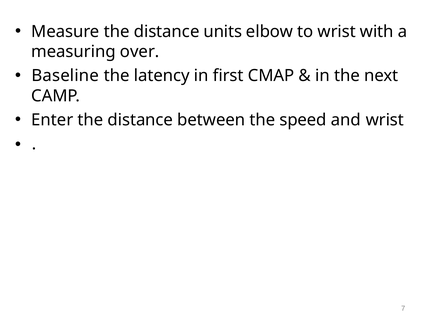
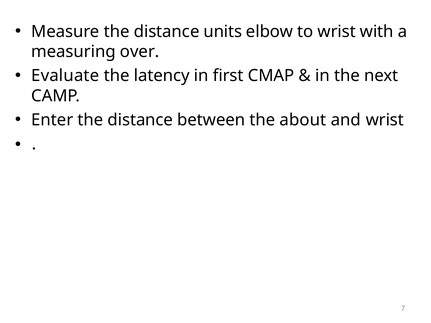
Baseline: Baseline -> Evaluate
speed: speed -> about
